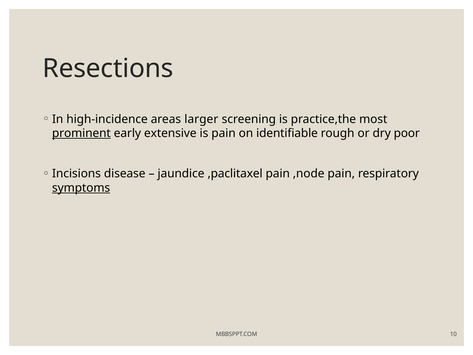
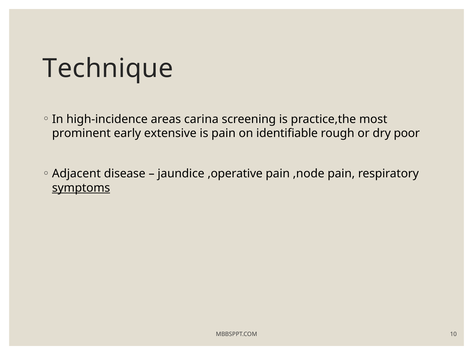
Resections: Resections -> Technique
larger: larger -> carina
prominent underline: present -> none
Incisions: Incisions -> Adjacent
,paclitaxel: ,paclitaxel -> ,operative
